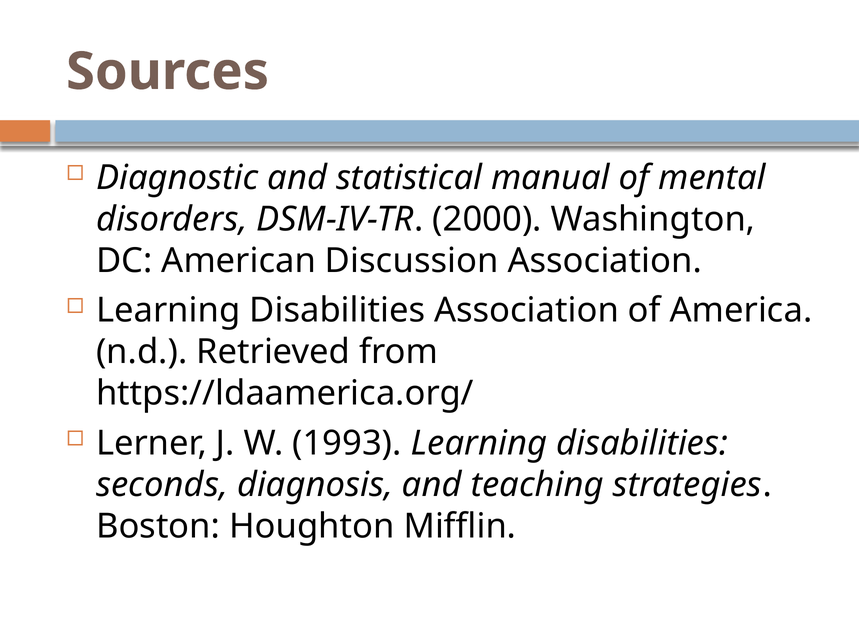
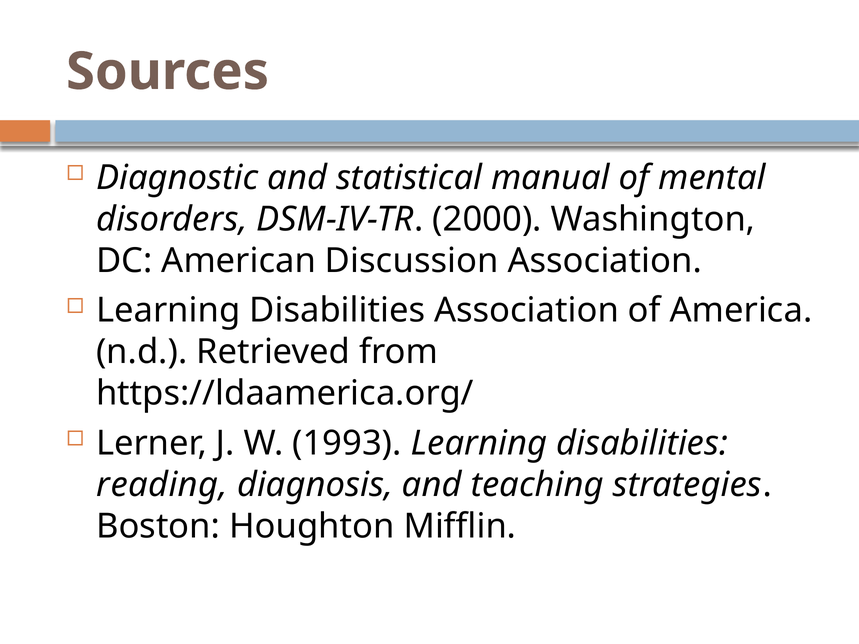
seconds: seconds -> reading
